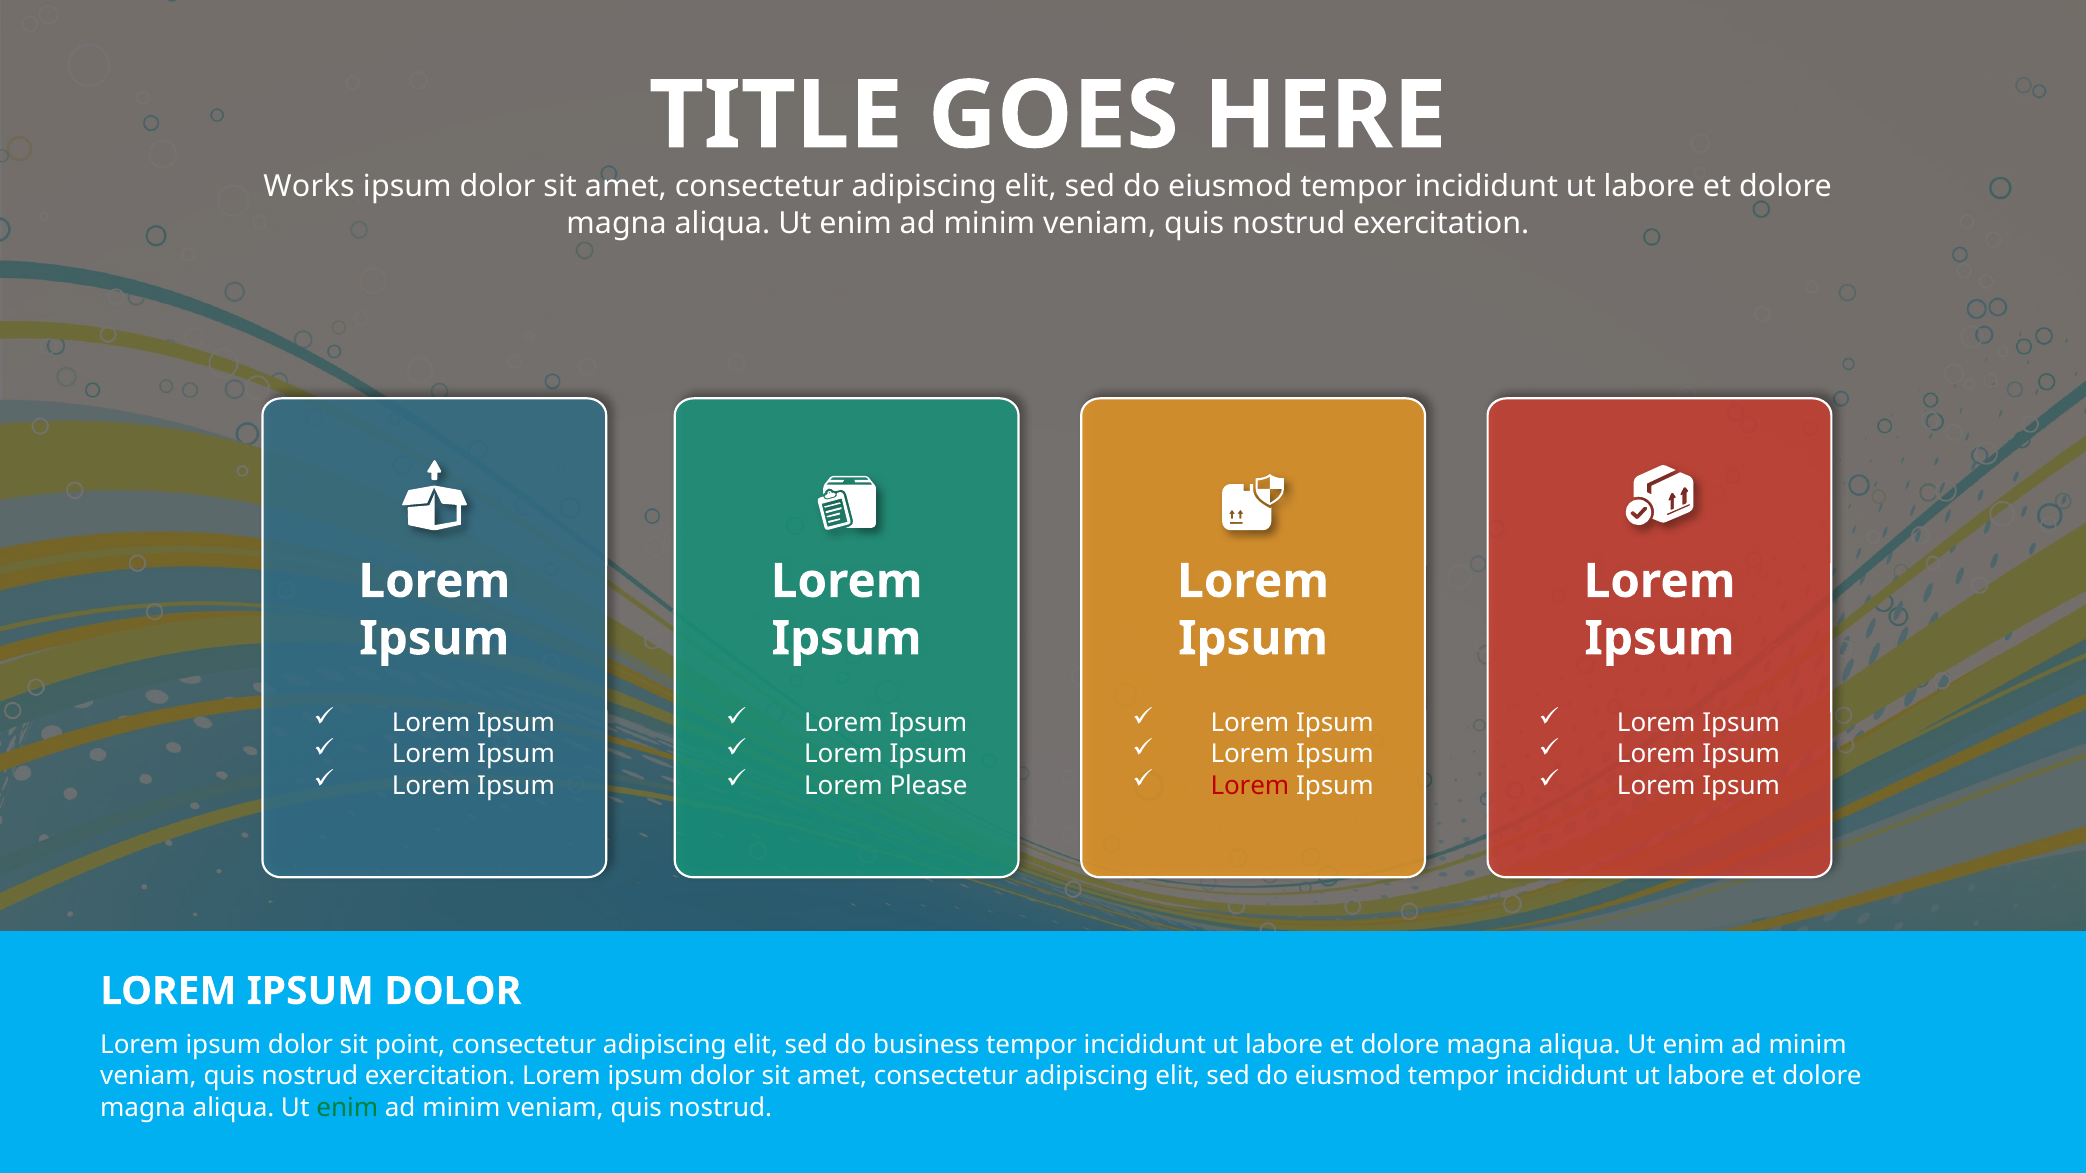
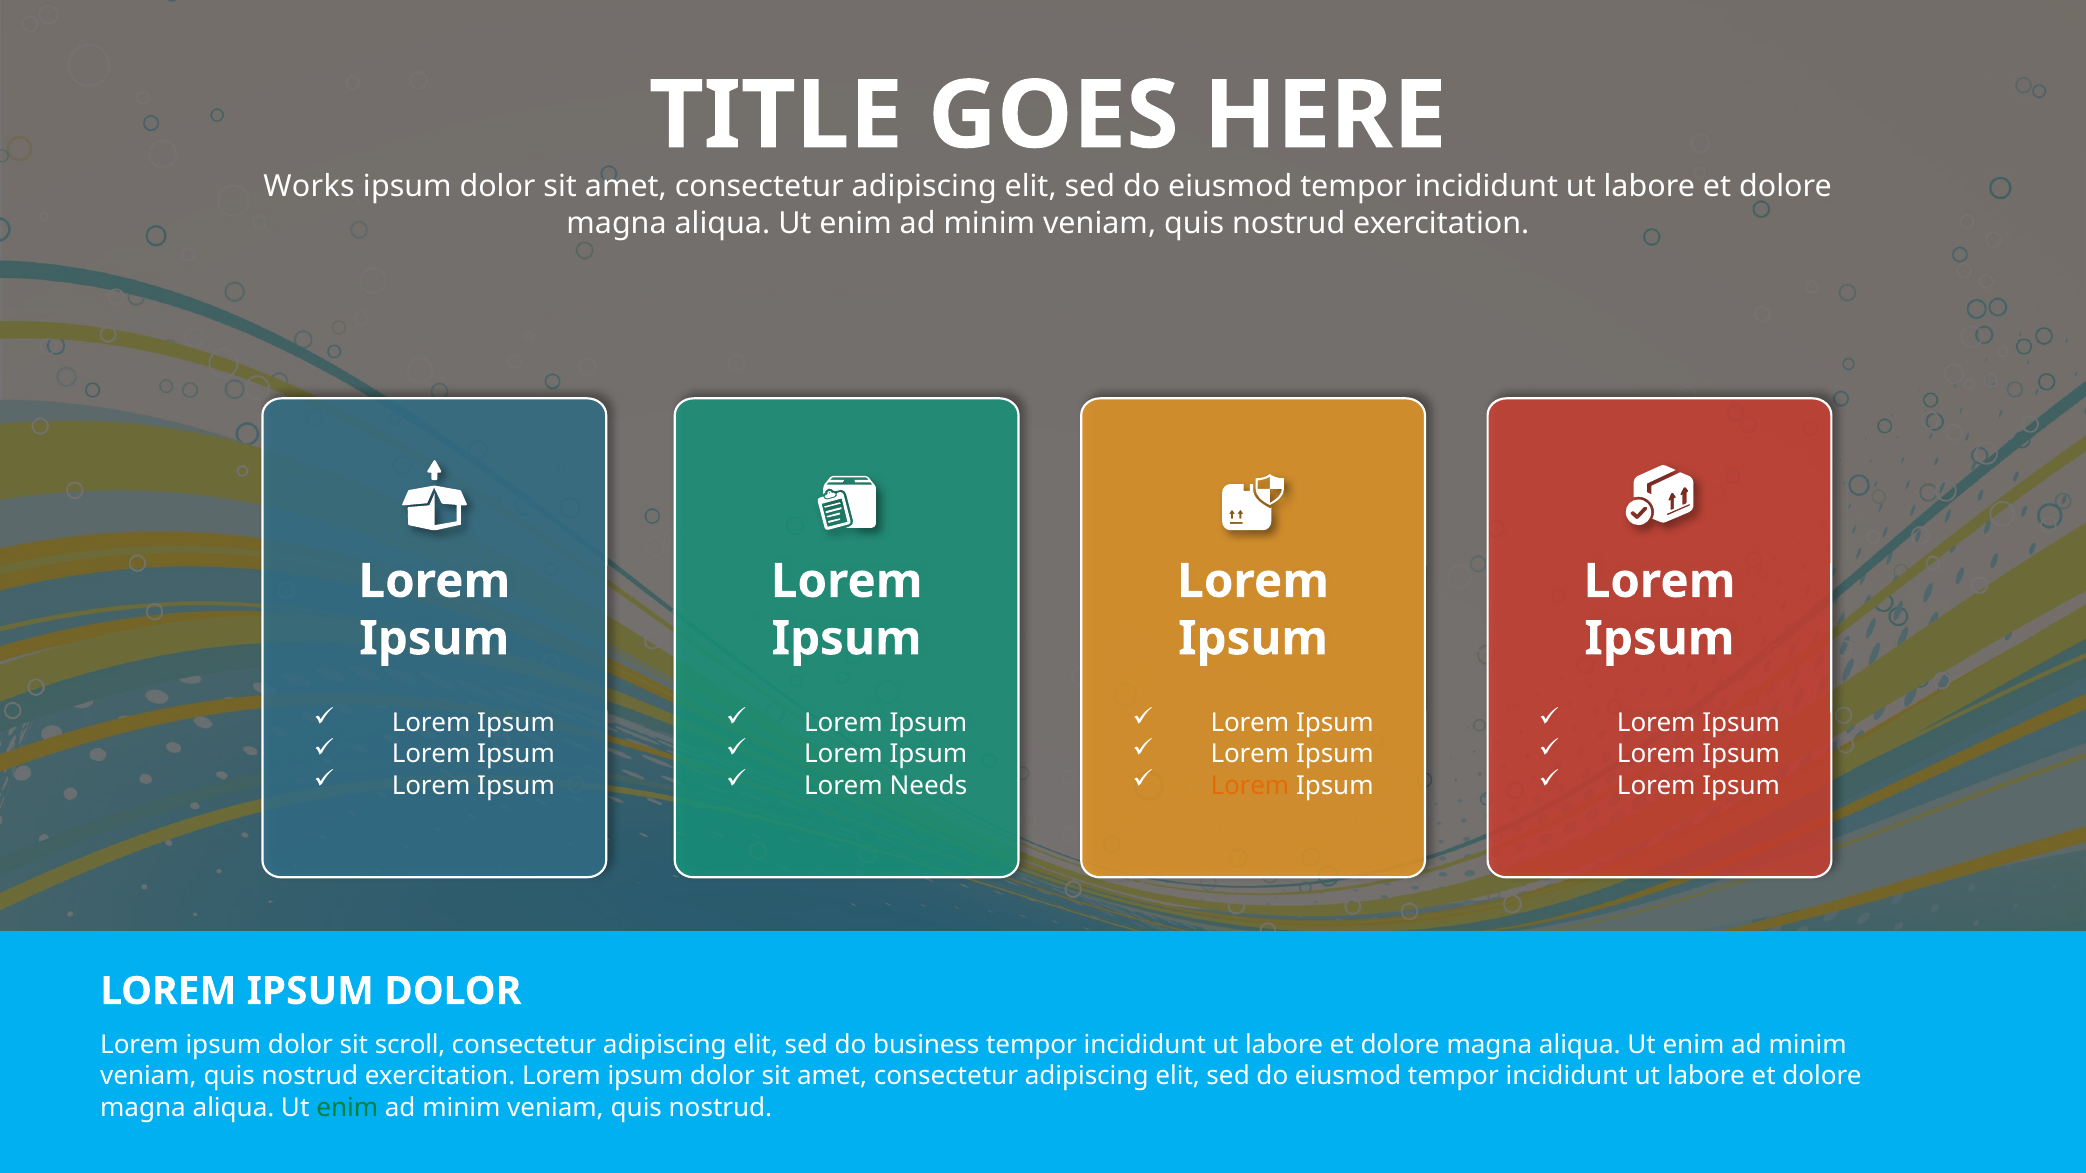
Please: Please -> Needs
Lorem at (1250, 786) colour: red -> orange
point: point -> scroll
